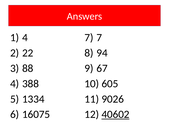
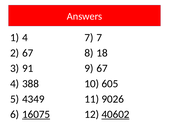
22 at (28, 53): 22 -> 67
94: 94 -> 18
88: 88 -> 91
1334: 1334 -> 4349
16075 underline: none -> present
